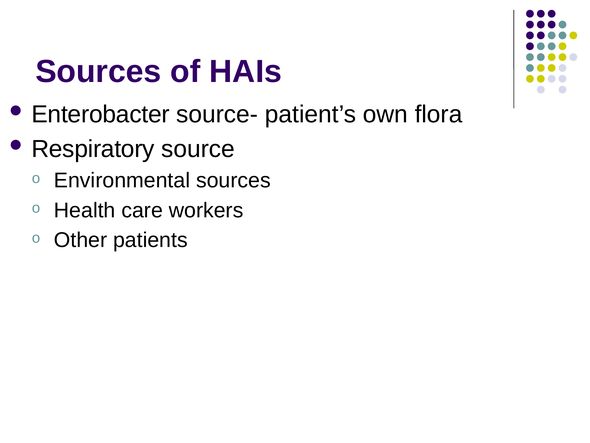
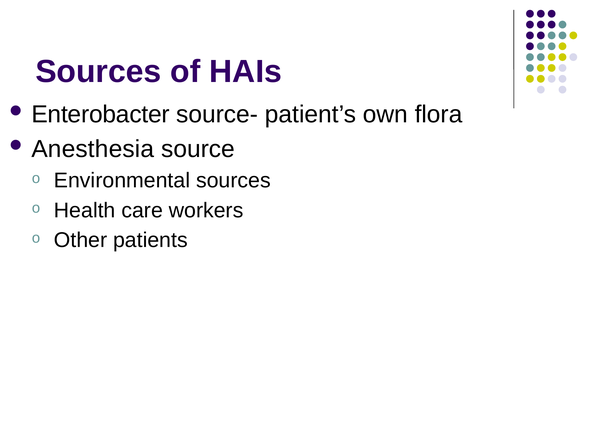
Respiratory: Respiratory -> Anesthesia
